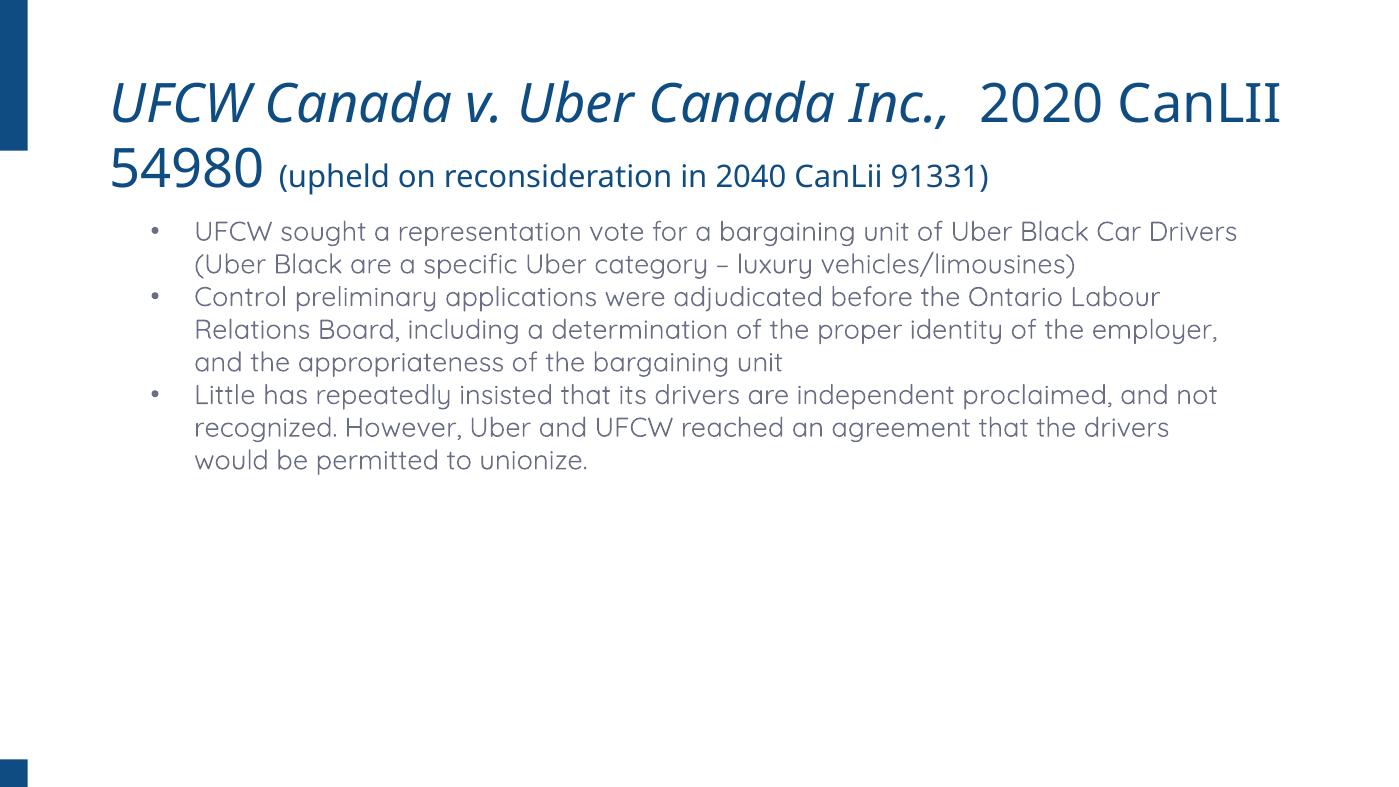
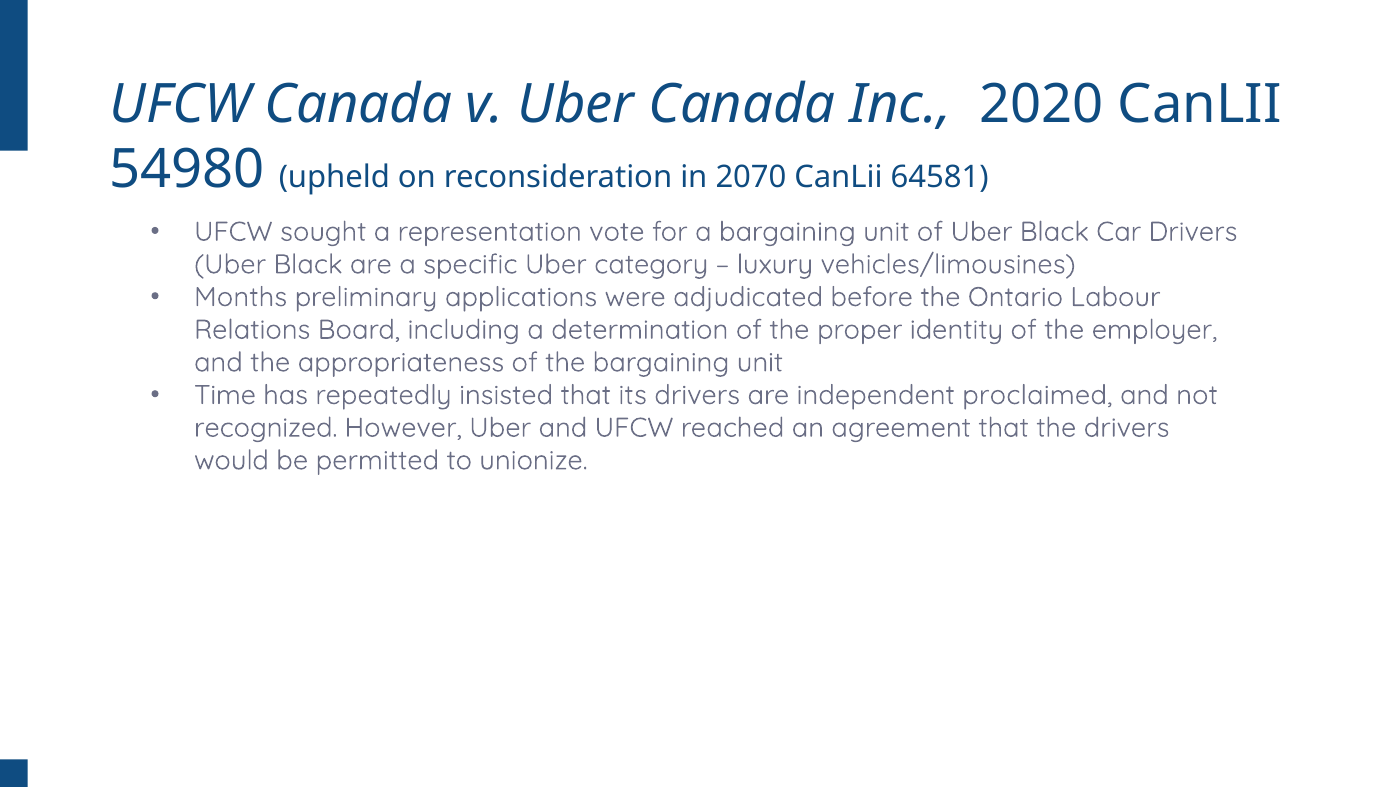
2040: 2040 -> 2070
91331: 91331 -> 64581
Control: Control -> Months
Little: Little -> Time
